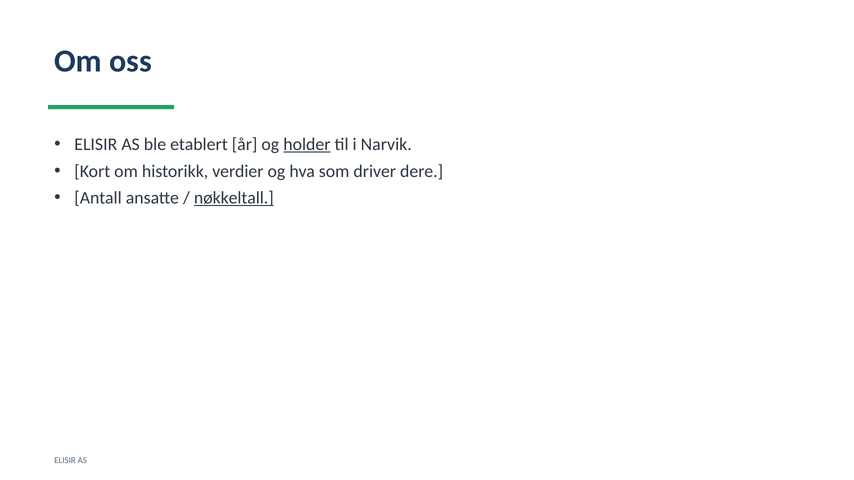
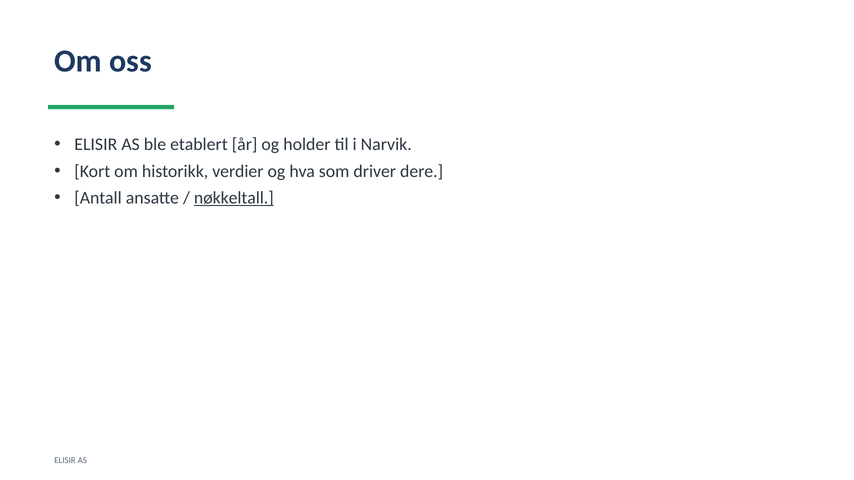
holder underline: present -> none
